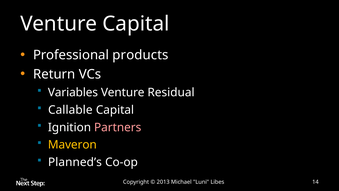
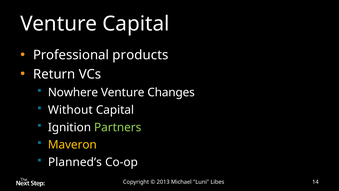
Variables: Variables -> Nowhere
Residual: Residual -> Changes
Callable: Callable -> Without
Partners colour: pink -> light green
